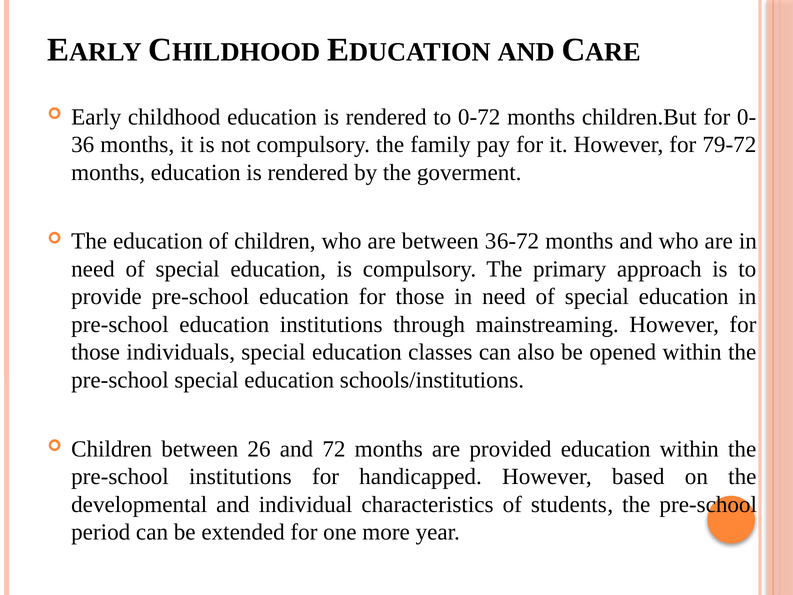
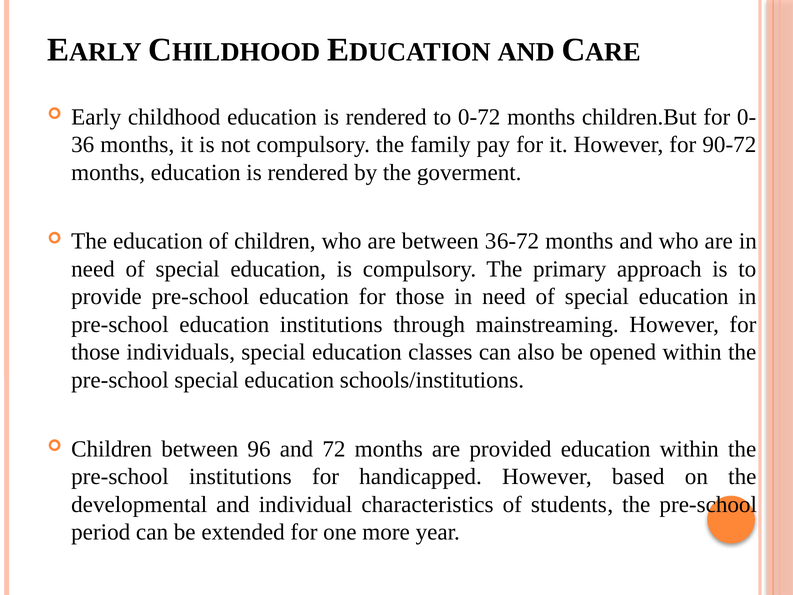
79-72: 79-72 -> 90-72
26: 26 -> 96
